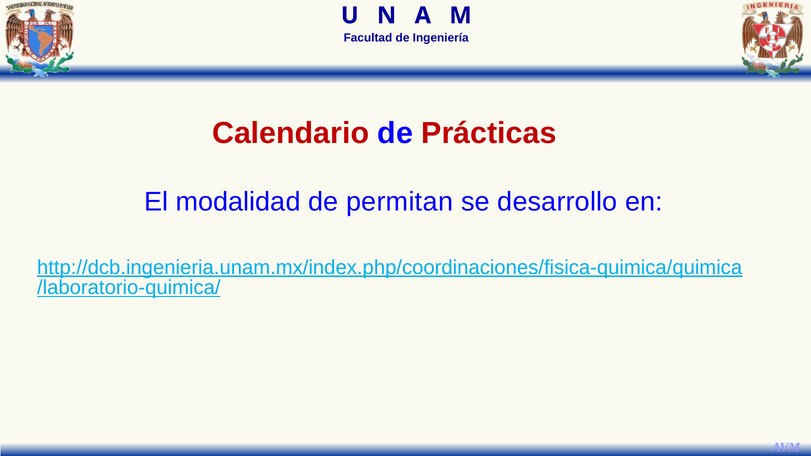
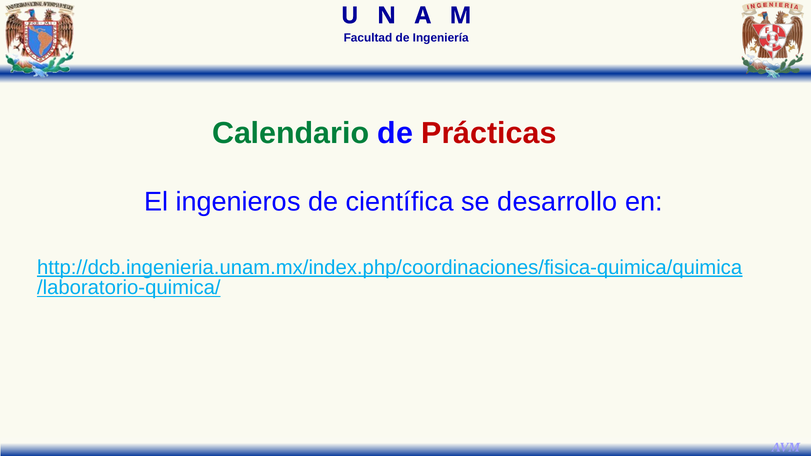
Calendario colour: red -> green
modalidad: modalidad -> ingenieros
permitan: permitan -> científica
